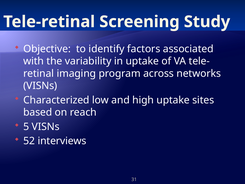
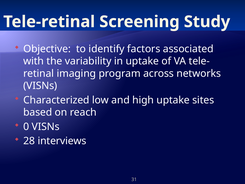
5: 5 -> 0
52: 52 -> 28
